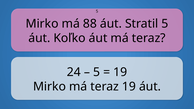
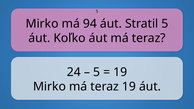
88: 88 -> 94
